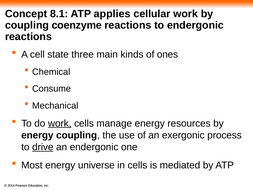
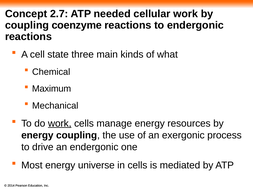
8.1: 8.1 -> 2.7
applies: applies -> needed
ones: ones -> what
Consume: Consume -> Maximum
drive underline: present -> none
